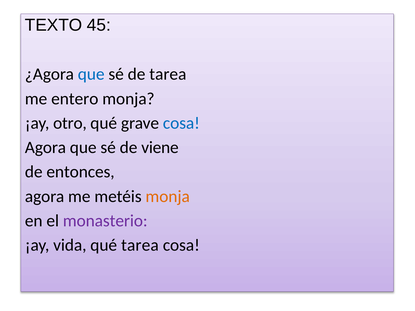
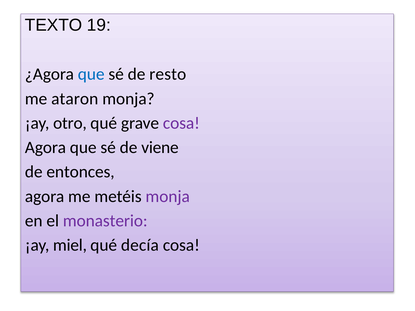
45: 45 -> 19
de tarea: tarea -> resto
entero: entero -> ataron
cosa at (181, 123) colour: blue -> purple
monja at (168, 197) colour: orange -> purple
vida: vida -> miel
qué tarea: tarea -> decía
